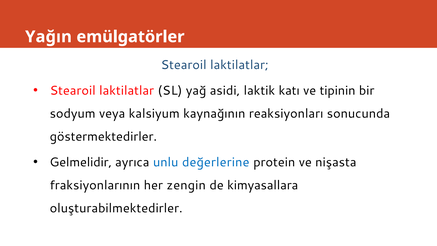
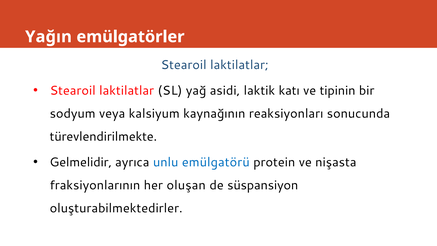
göstermektedirler: göstermektedirler -> türevlendirilmekte
değerlerine: değerlerine -> emülgatörü
zengin: zengin -> oluşan
kimyasallara: kimyasallara -> süspansiyon
